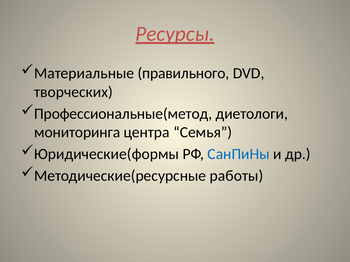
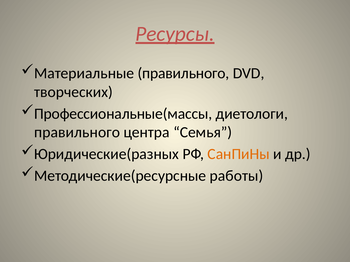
Профессиональные(метод: Профессиональные(метод -> Профессиональные(массы
мониторинга at (77, 133): мониторинга -> правильного
Юридические(формы: Юридические(формы -> Юридические(разных
СанПиНы colour: blue -> orange
